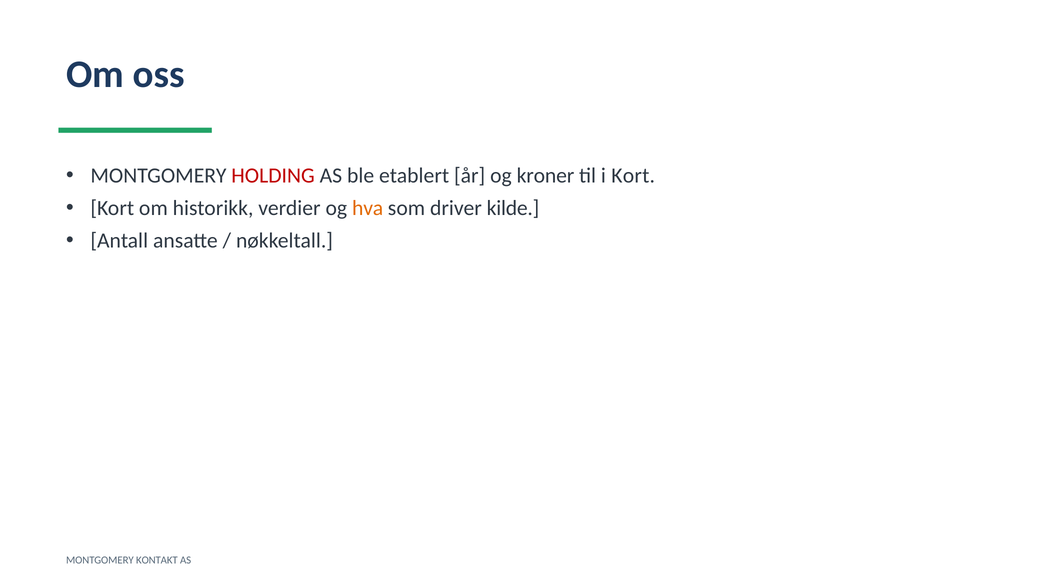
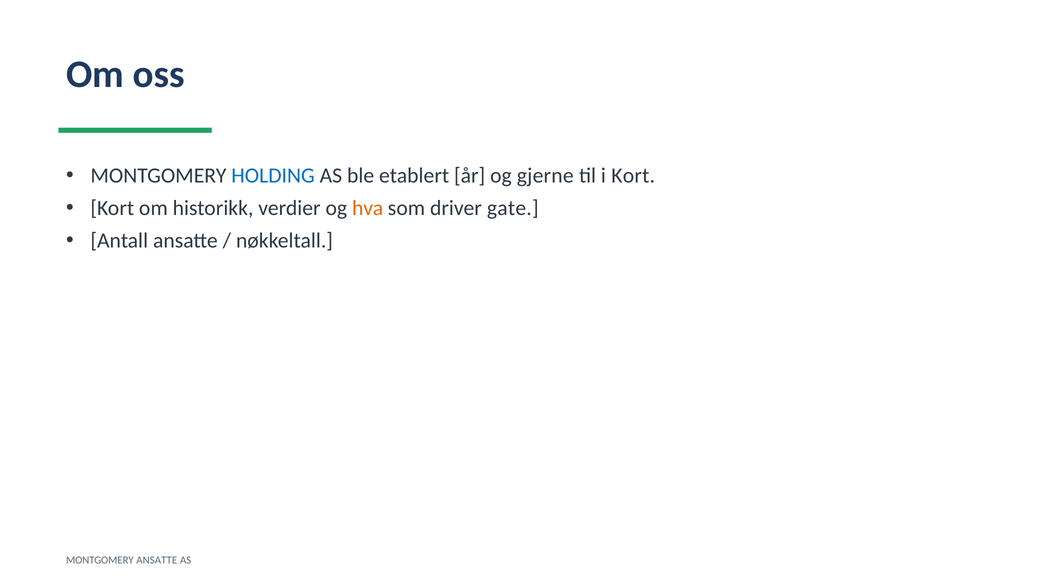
HOLDING colour: red -> blue
kroner: kroner -> gjerne
kilde: kilde -> gate
MONTGOMERY KONTAKT: KONTAKT -> ANSATTE
